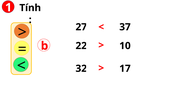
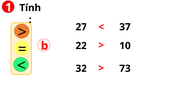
17: 17 -> 73
